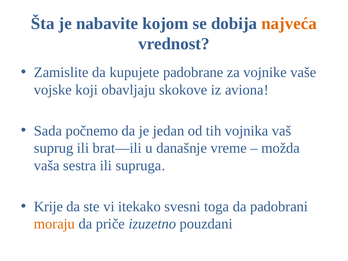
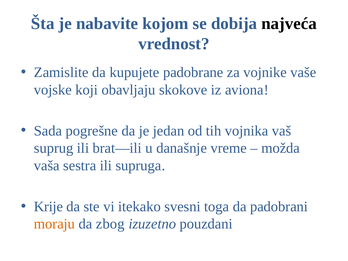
najveća colour: orange -> black
počnemo: počnemo -> pogrešne
priče: priče -> zbog
